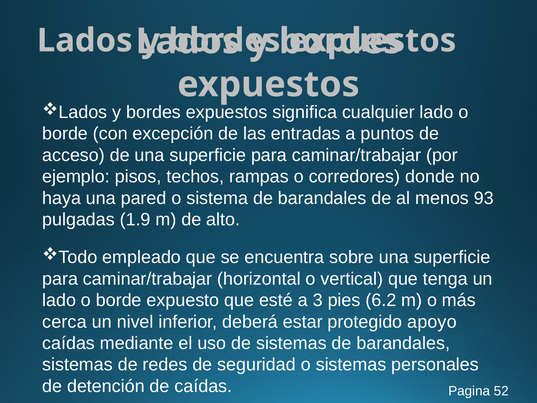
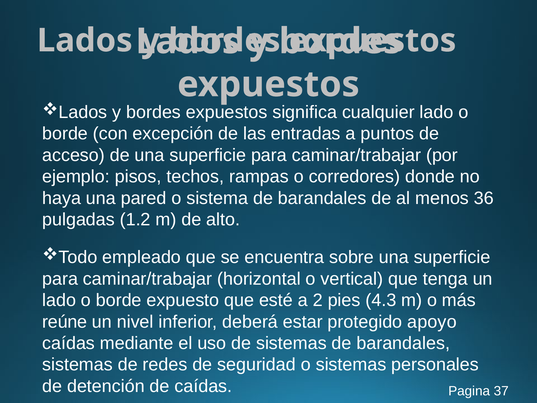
93: 93 -> 36
1.9: 1.9 -> 1.2
3: 3 -> 2
6.2: 6.2 -> 4.3
cerca: cerca -> reúne
52: 52 -> 37
